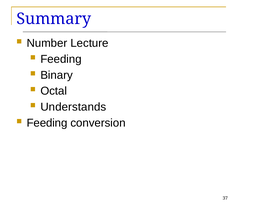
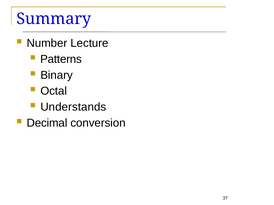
Feeding at (61, 59): Feeding -> Patterns
Feeding at (47, 123): Feeding -> Decimal
